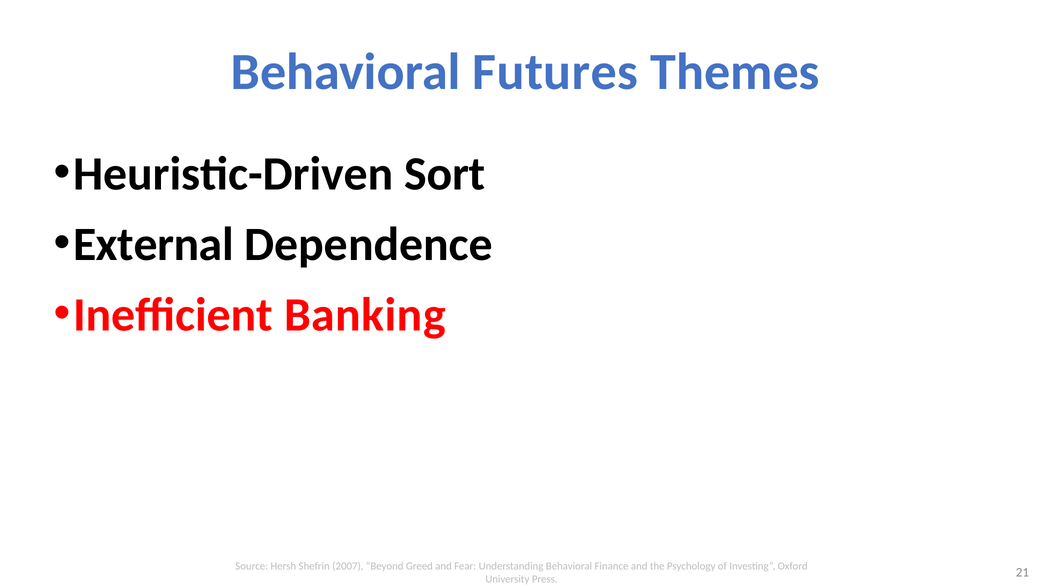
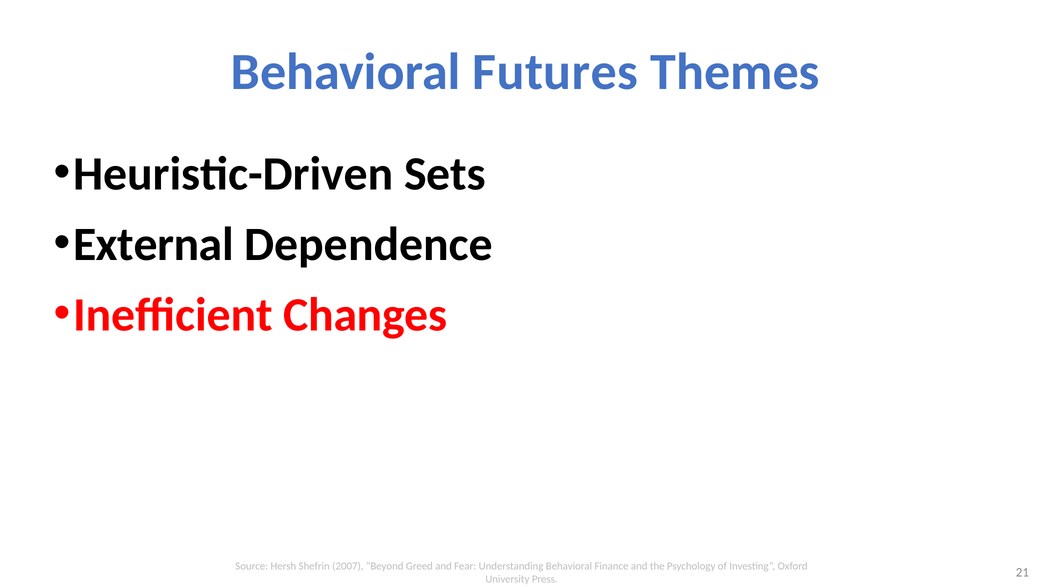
Sort: Sort -> Sets
Banking: Banking -> Changes
